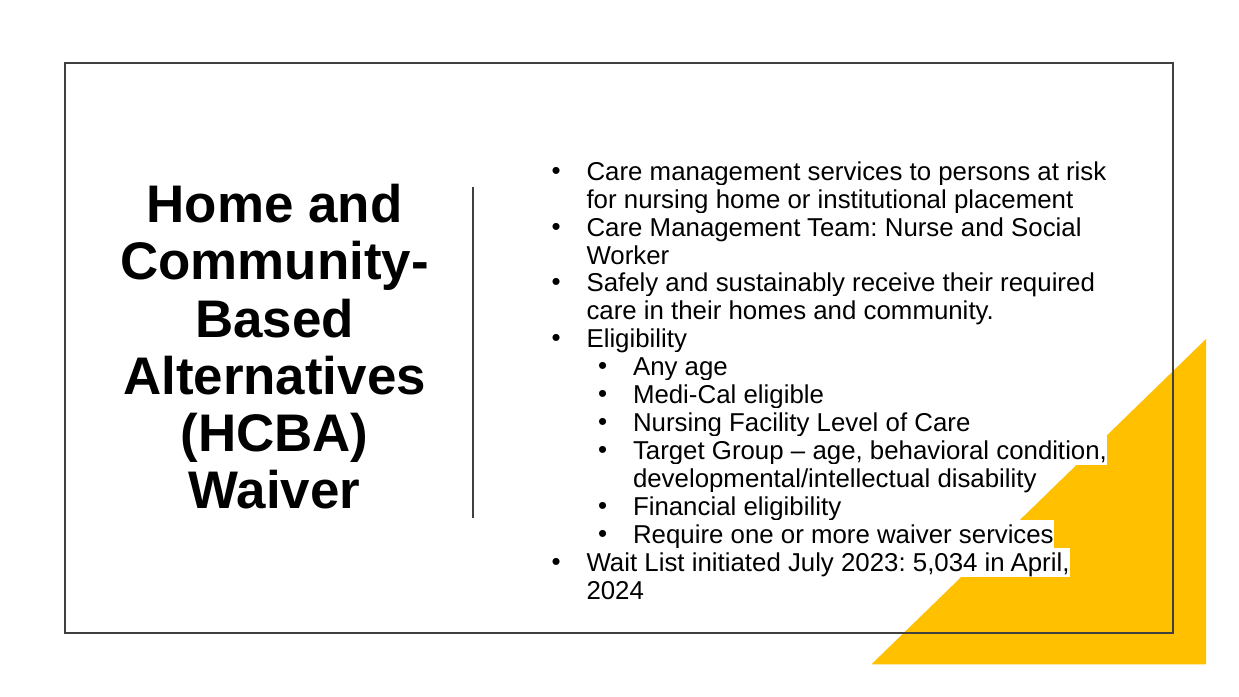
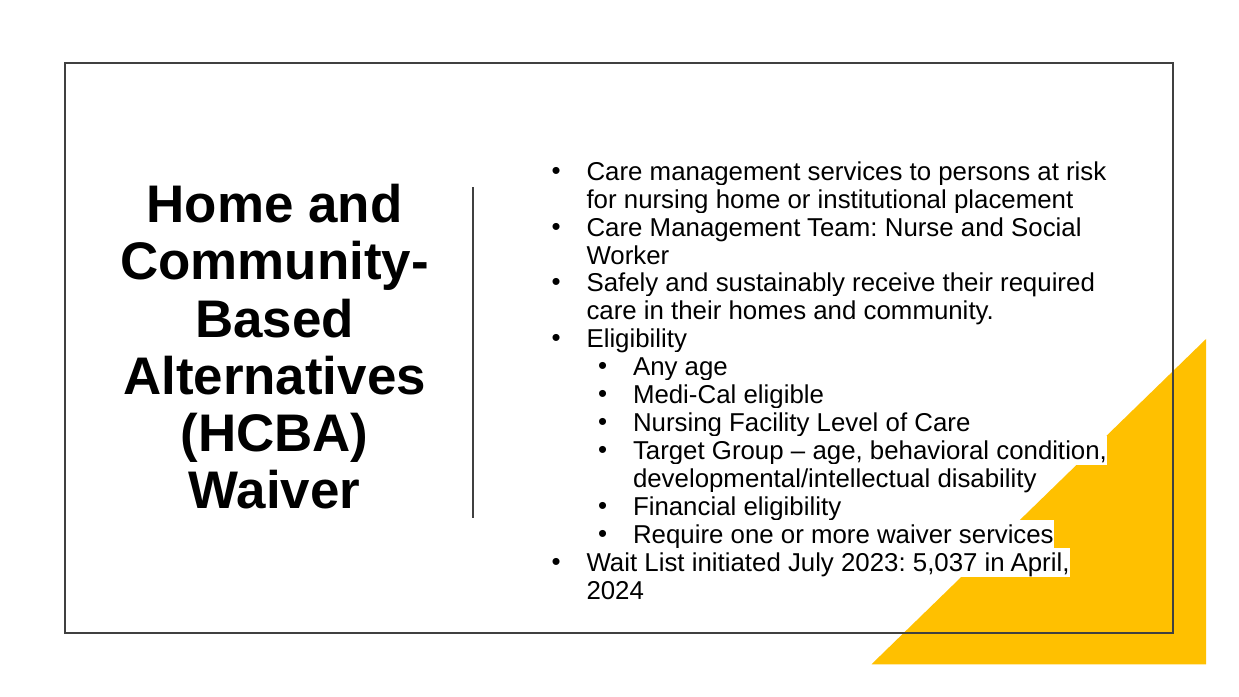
5,034: 5,034 -> 5,037
